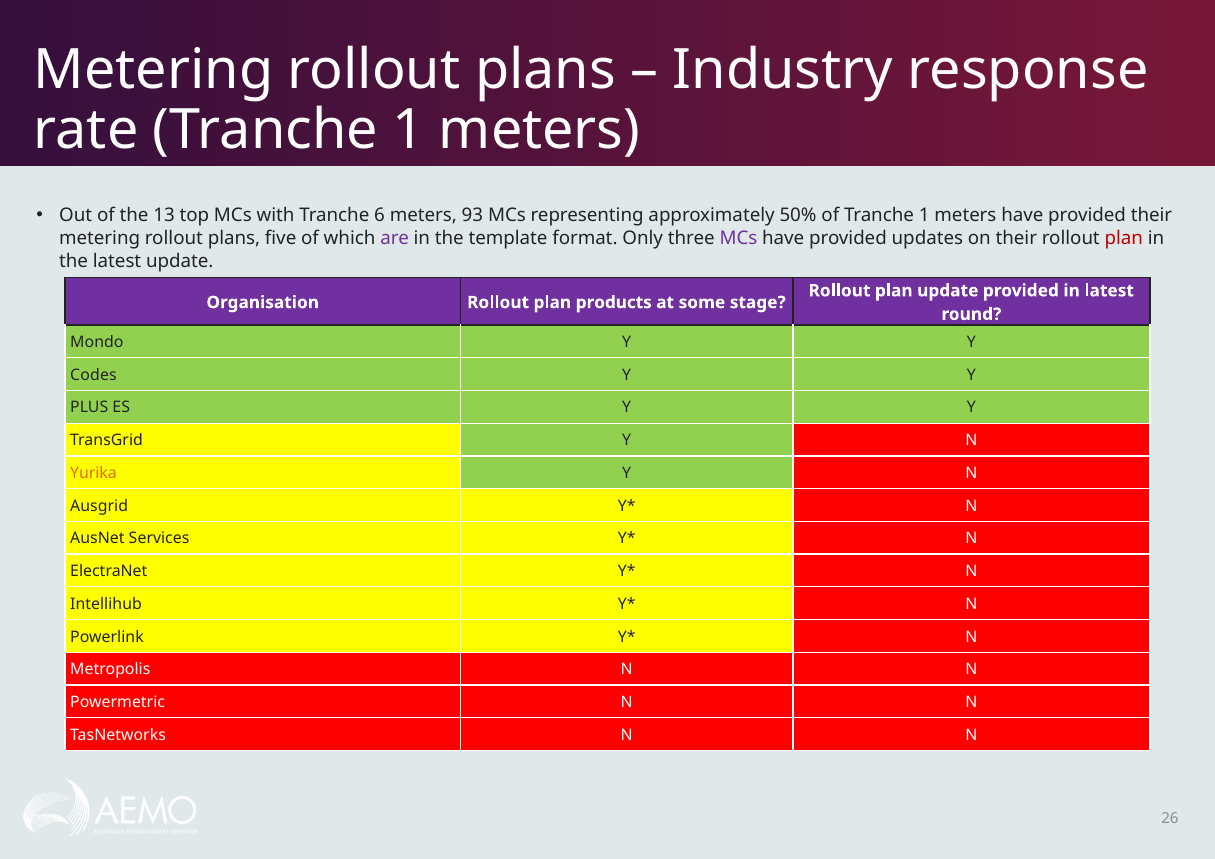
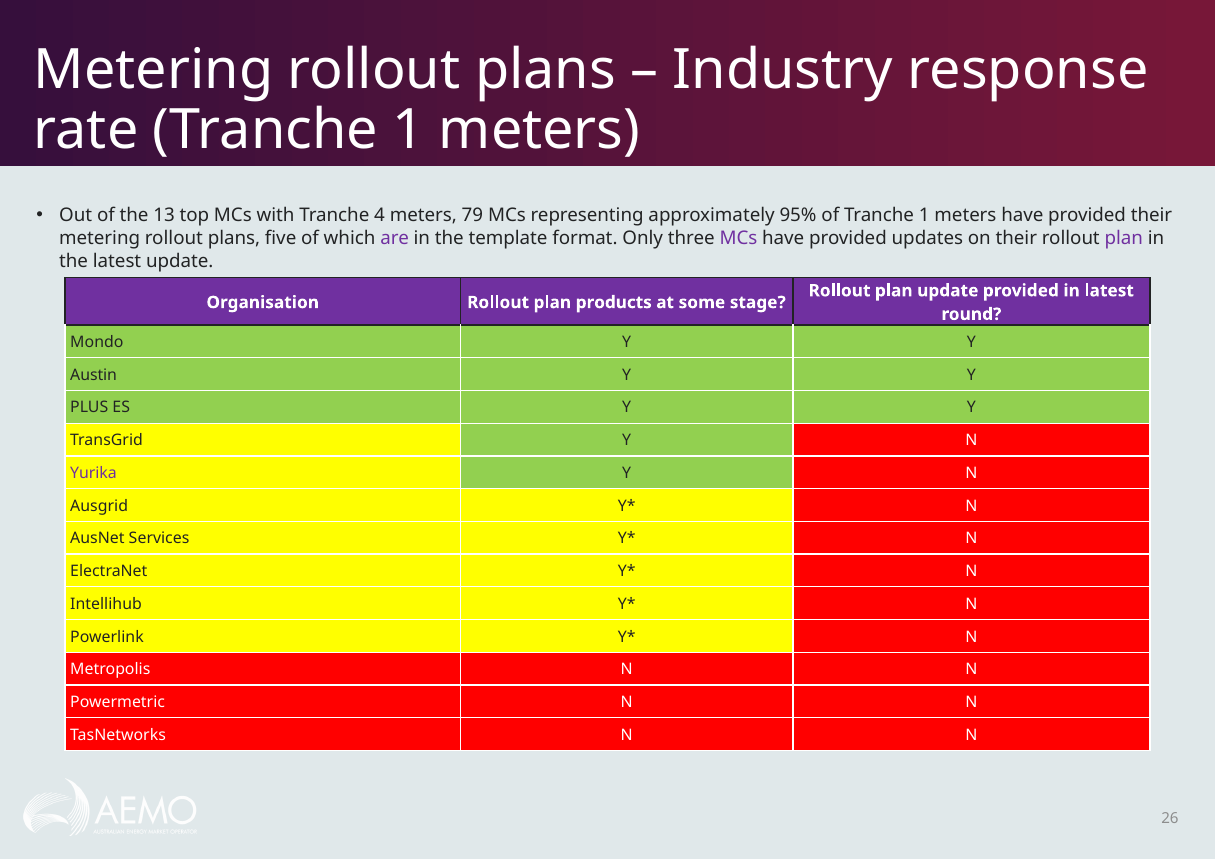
6: 6 -> 4
93: 93 -> 79
50%: 50% -> 95%
plan at (1124, 239) colour: red -> purple
Codes: Codes -> Austin
Yurika colour: orange -> purple
